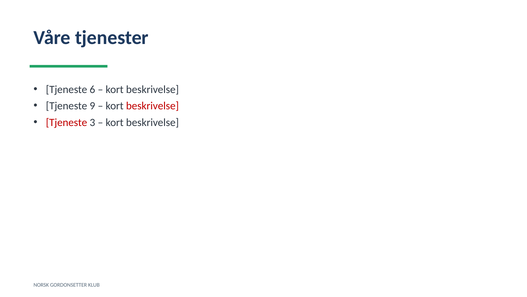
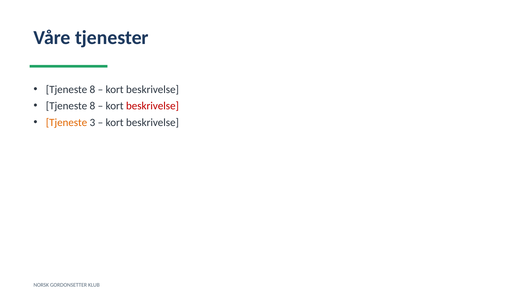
6 at (92, 89): 6 -> 8
9 at (92, 106): 9 -> 8
Tjeneste at (67, 122) colour: red -> orange
